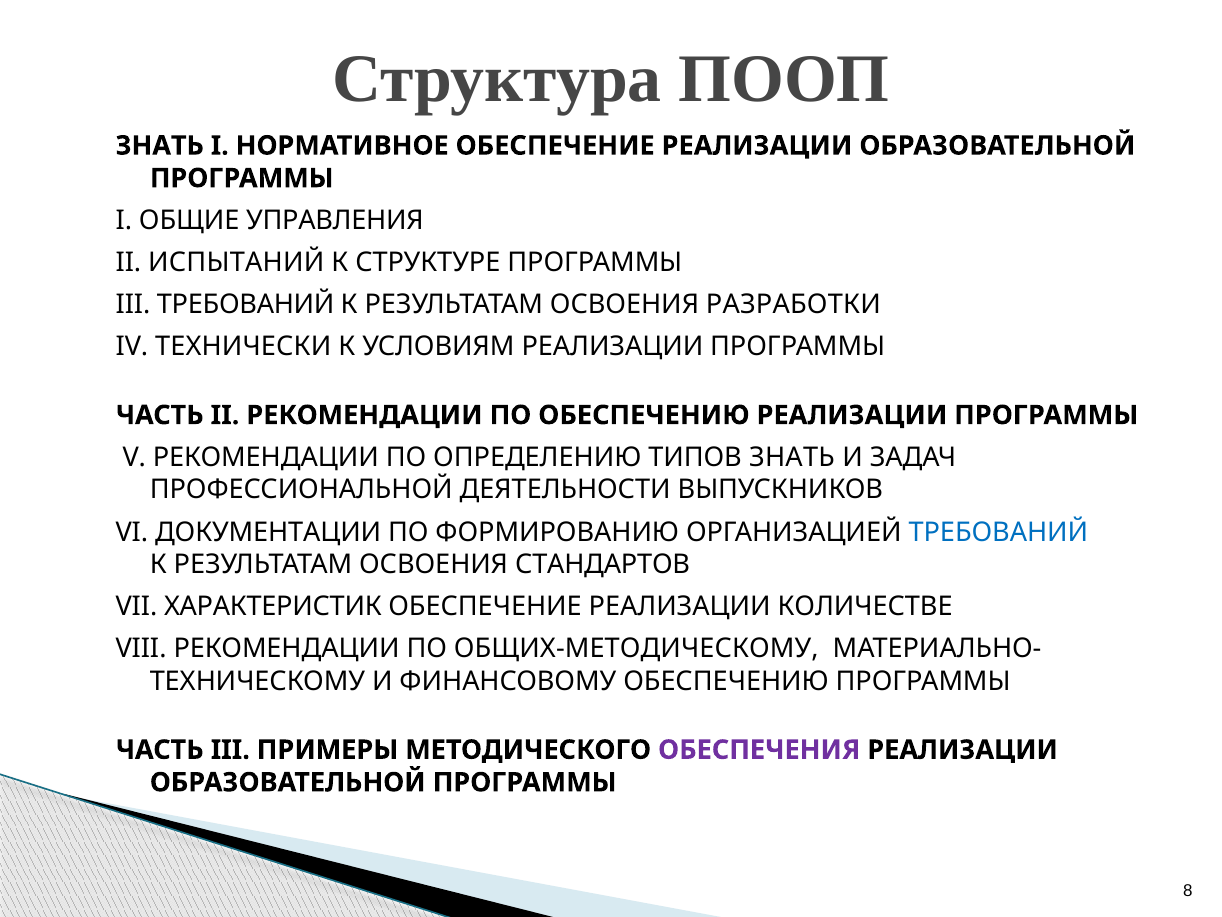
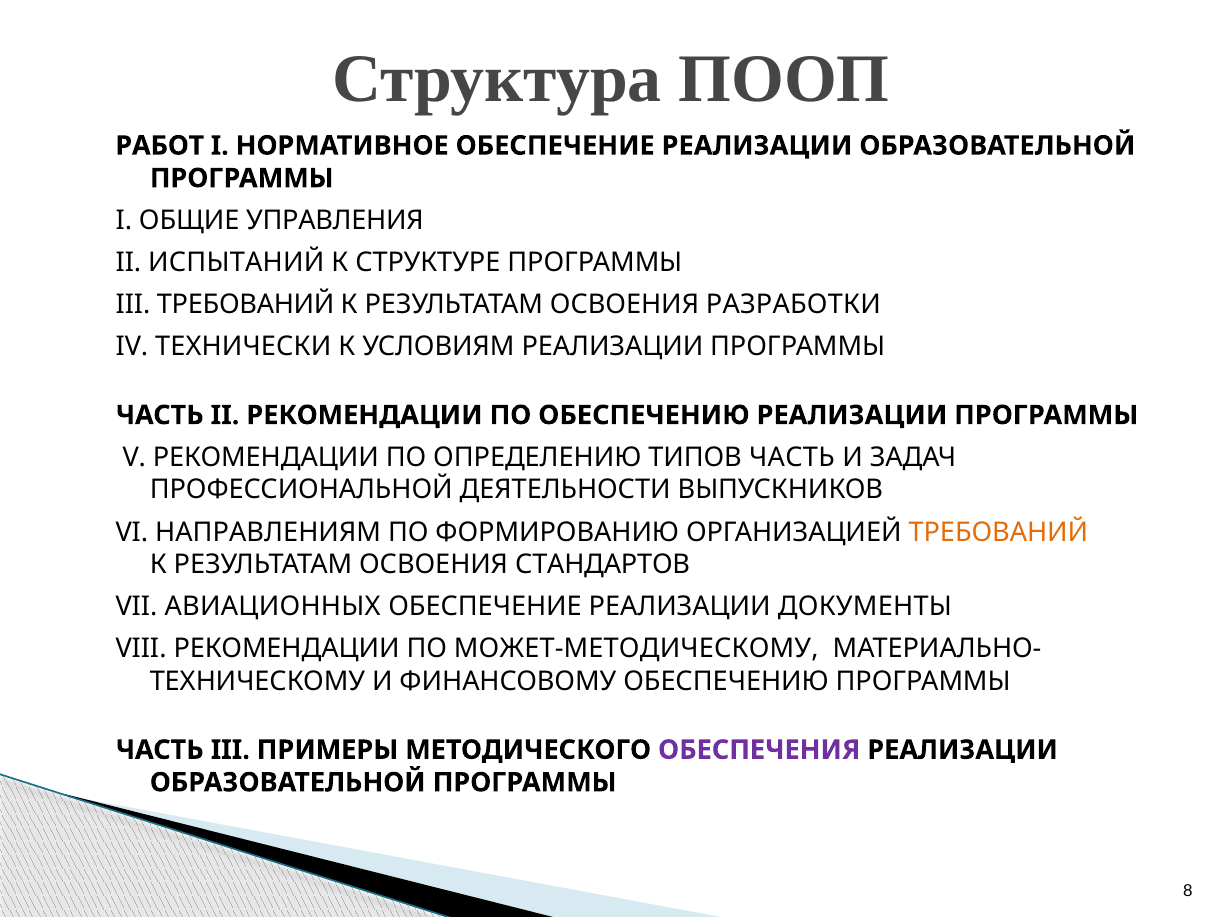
ЗНАТЬ at (160, 146): ЗНАТЬ -> РАБОТ
ТИПОВ ЗНАТЬ: ЗНАТЬ -> ЧАСТЬ
ДОКУМЕНТАЦИИ: ДОКУМЕНТАЦИИ -> НАПРАВЛЕНИЯМ
ТРЕБОВАНИЙ at (998, 532) colour: blue -> orange
ХАРАКТЕРИСТИК: ХАРАКТЕРИСТИК -> АВИАЦИОННЫХ
КОЛИЧЕСТВЕ: КОЛИЧЕСТВЕ -> ДОКУМЕНТЫ
ОБЩИХ-МЕТОДИЧЕСКОМУ: ОБЩИХ-МЕТОДИЧЕСКОМУ -> МОЖЕТ-МЕТОДИЧЕСКОМУ
